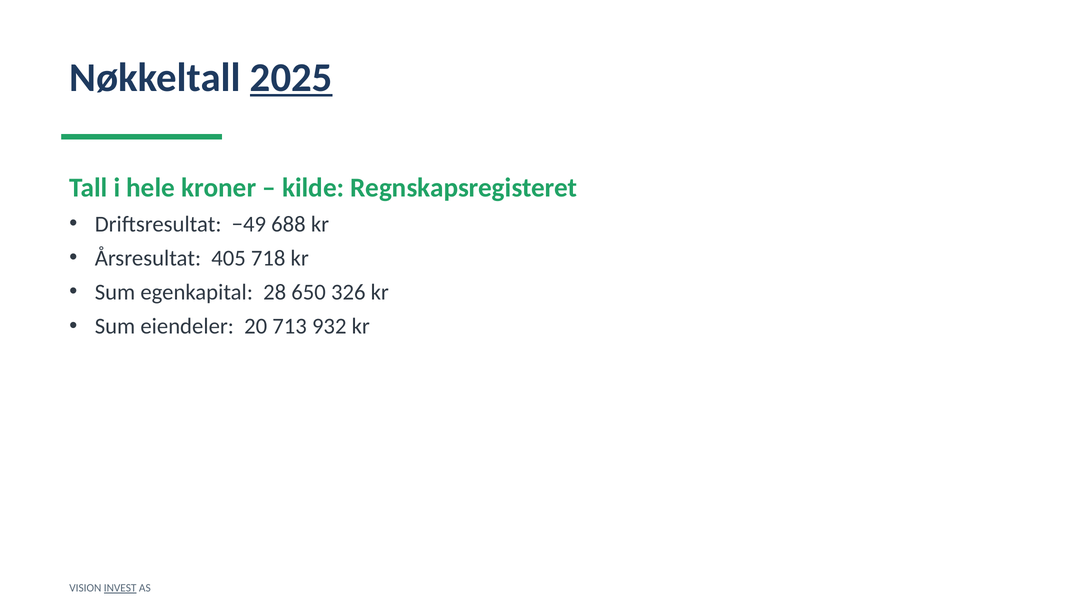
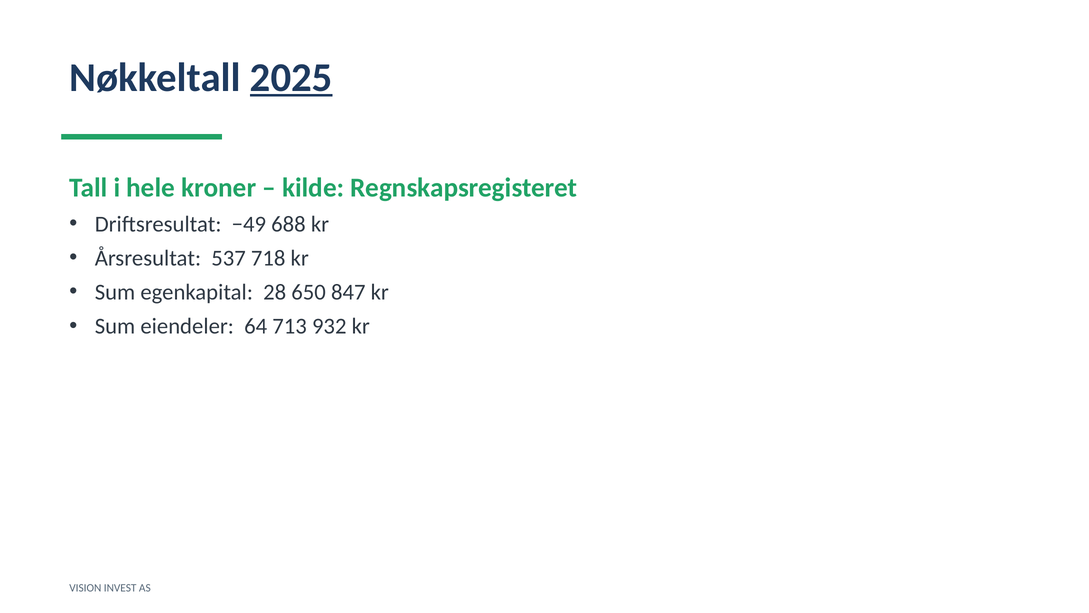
405: 405 -> 537
326: 326 -> 847
20: 20 -> 64
INVEST underline: present -> none
